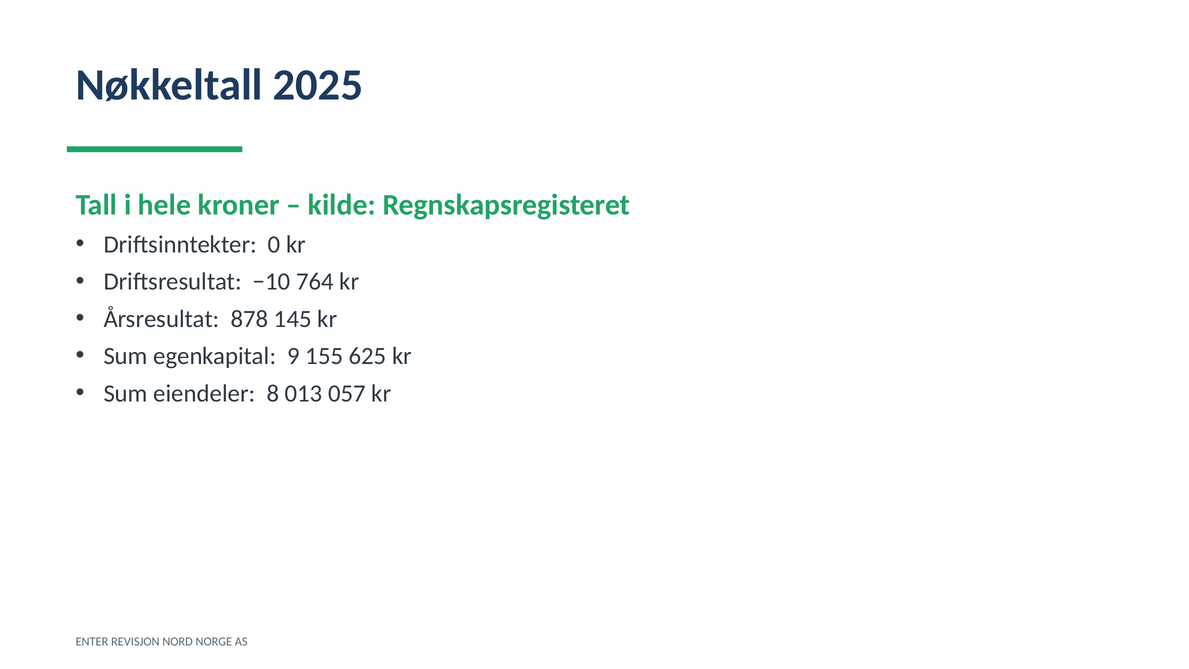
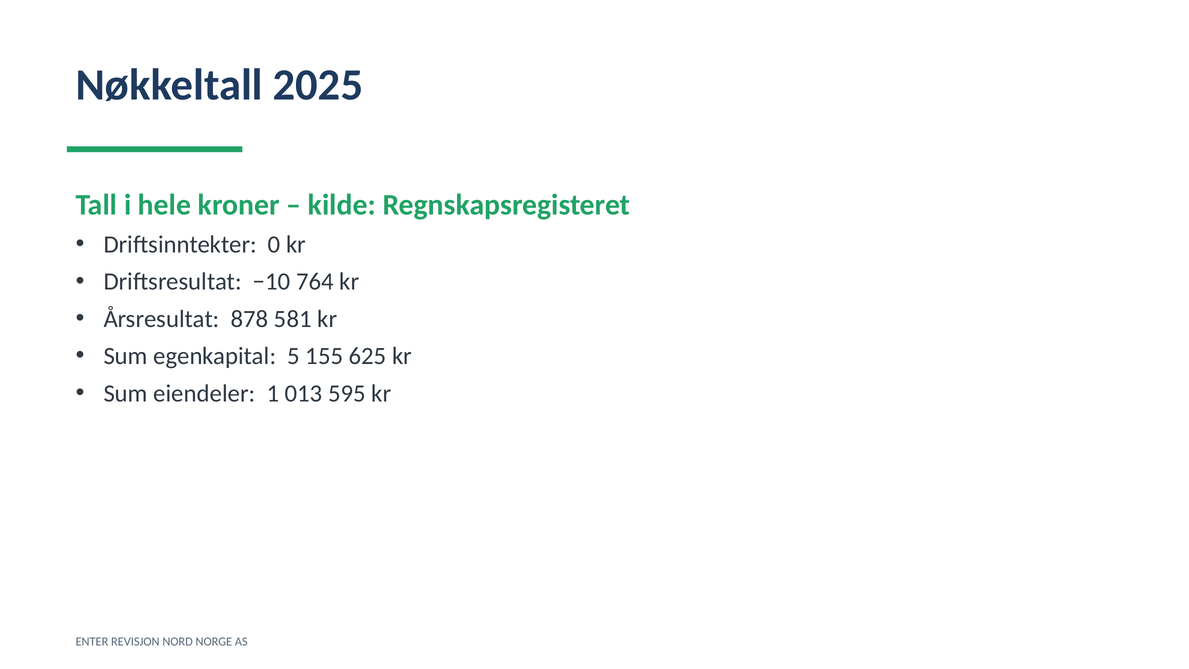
145: 145 -> 581
9: 9 -> 5
8: 8 -> 1
057: 057 -> 595
